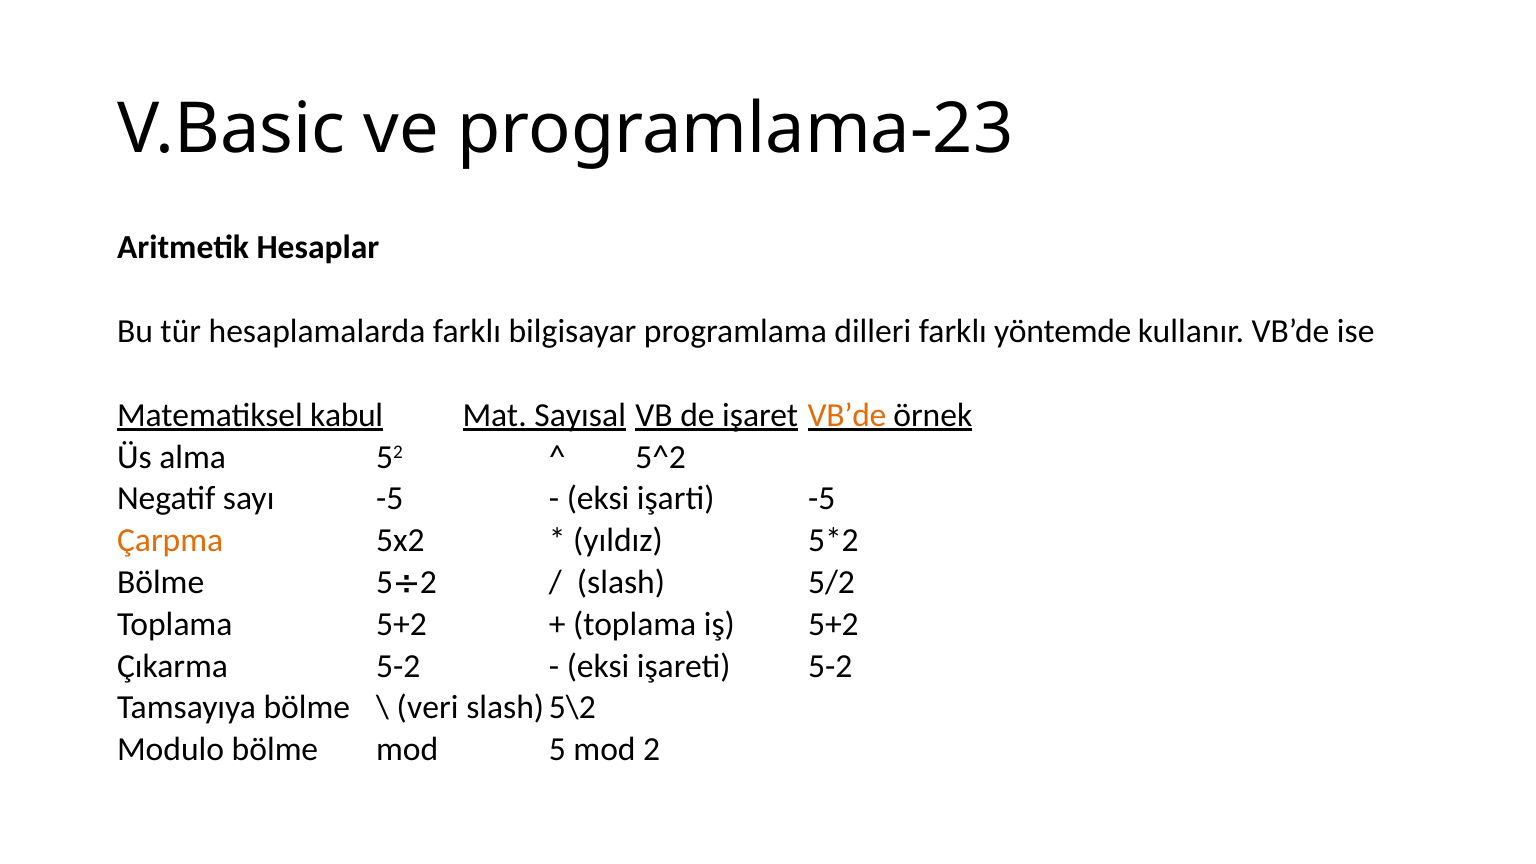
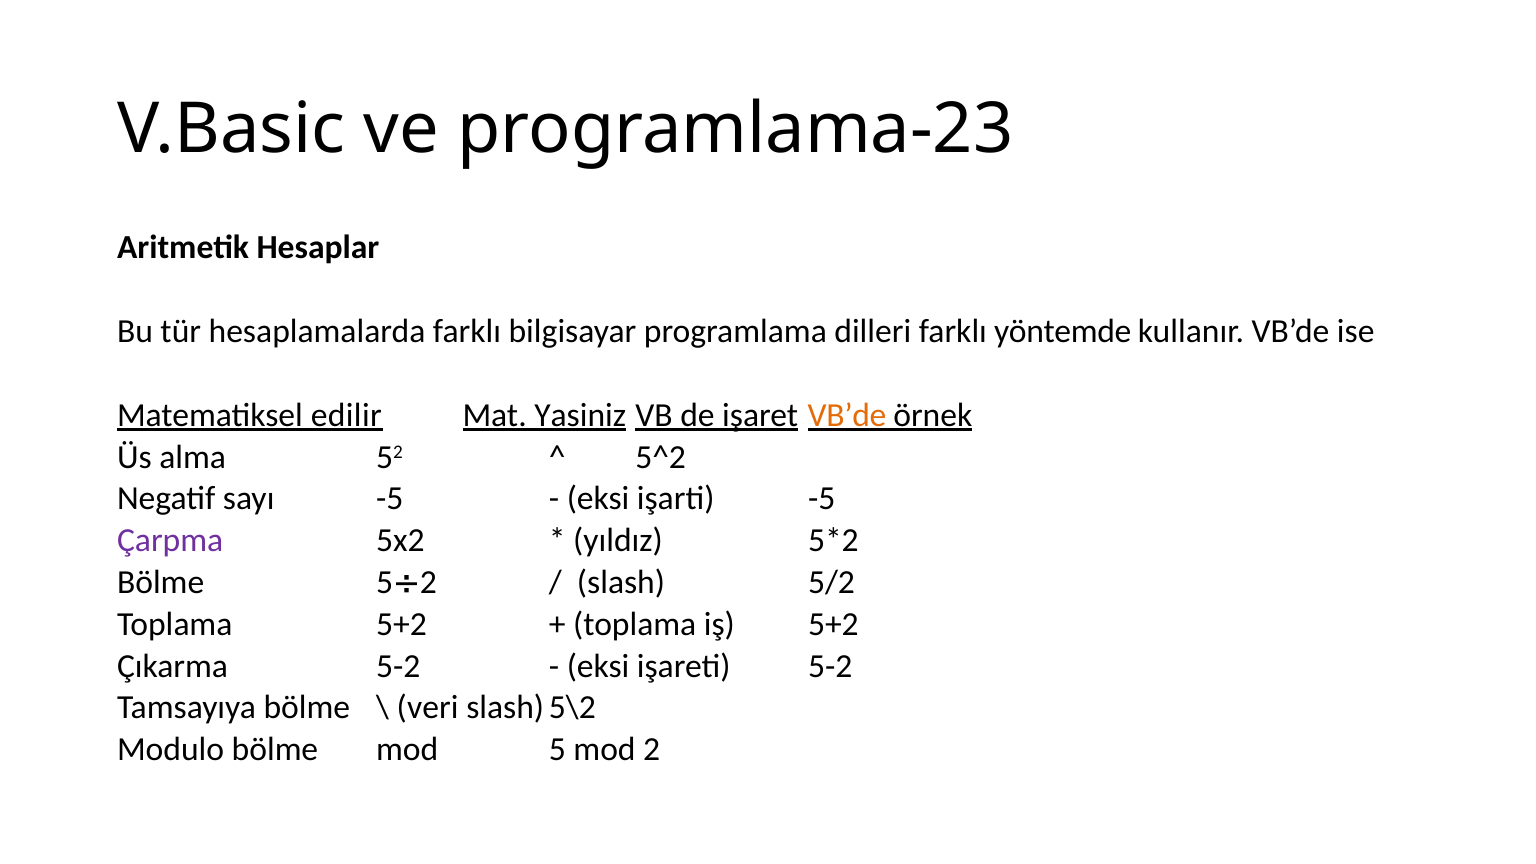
kabul: kabul -> edilir
Sayısal: Sayısal -> Yasiniz
Çarpma colour: orange -> purple
